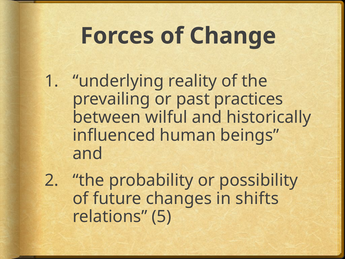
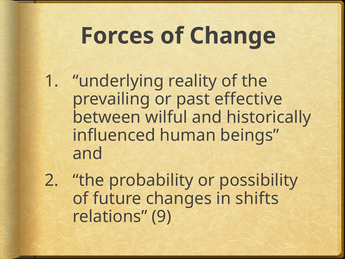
practices: practices -> effective
5: 5 -> 9
